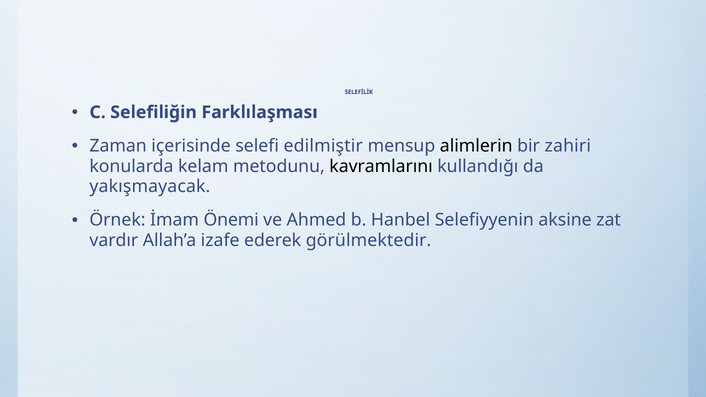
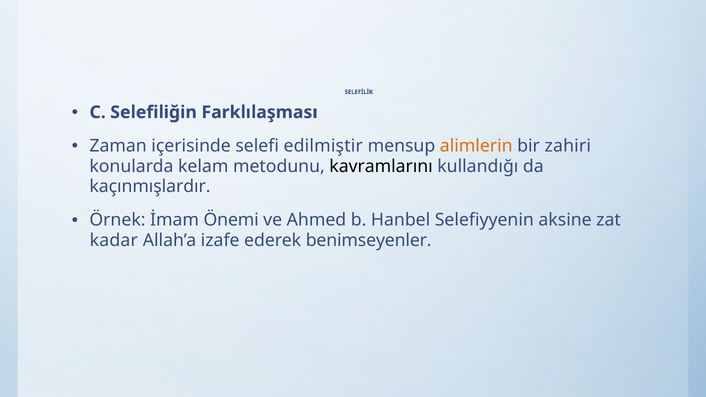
alimlerin colour: black -> orange
yakışmayacak: yakışmayacak -> kaçınmışlardır
vardır: vardır -> kadar
görülmektedir: görülmektedir -> benimseyenler
